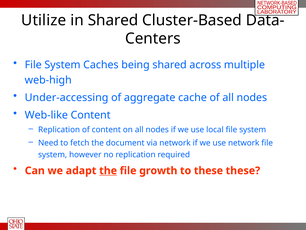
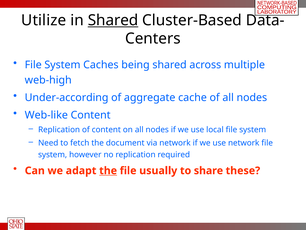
Shared at (113, 20) underline: none -> present
Under-accessing: Under-accessing -> Under-according
growth: growth -> usually
to these: these -> share
